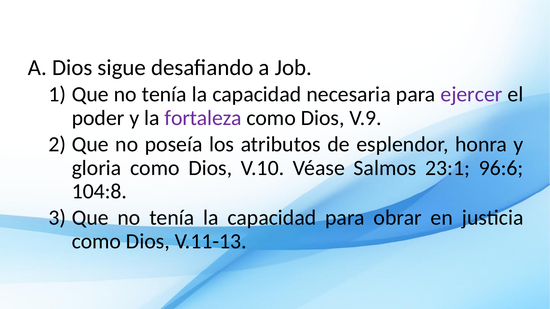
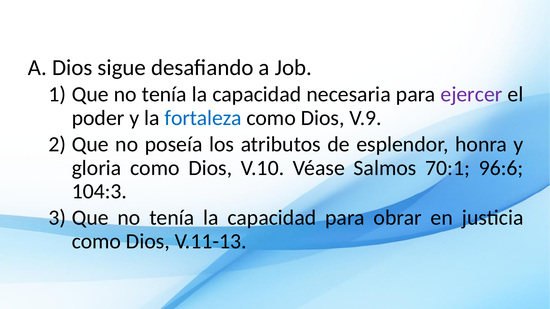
fortaleza colour: purple -> blue
23:1: 23:1 -> 70:1
104:8: 104:8 -> 104:3
